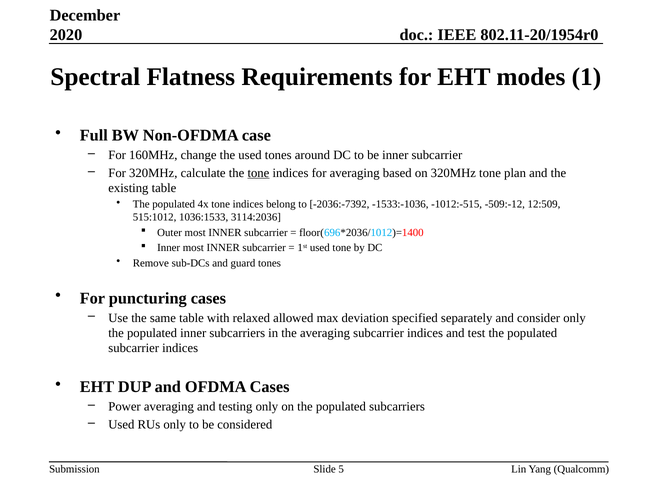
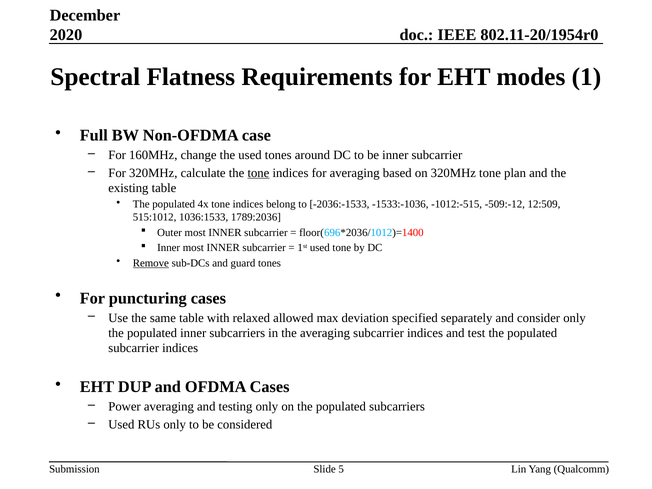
-2036:-7392: -2036:-7392 -> -2036:-1533
3114:2036: 3114:2036 -> 1789:2036
Remove underline: none -> present
